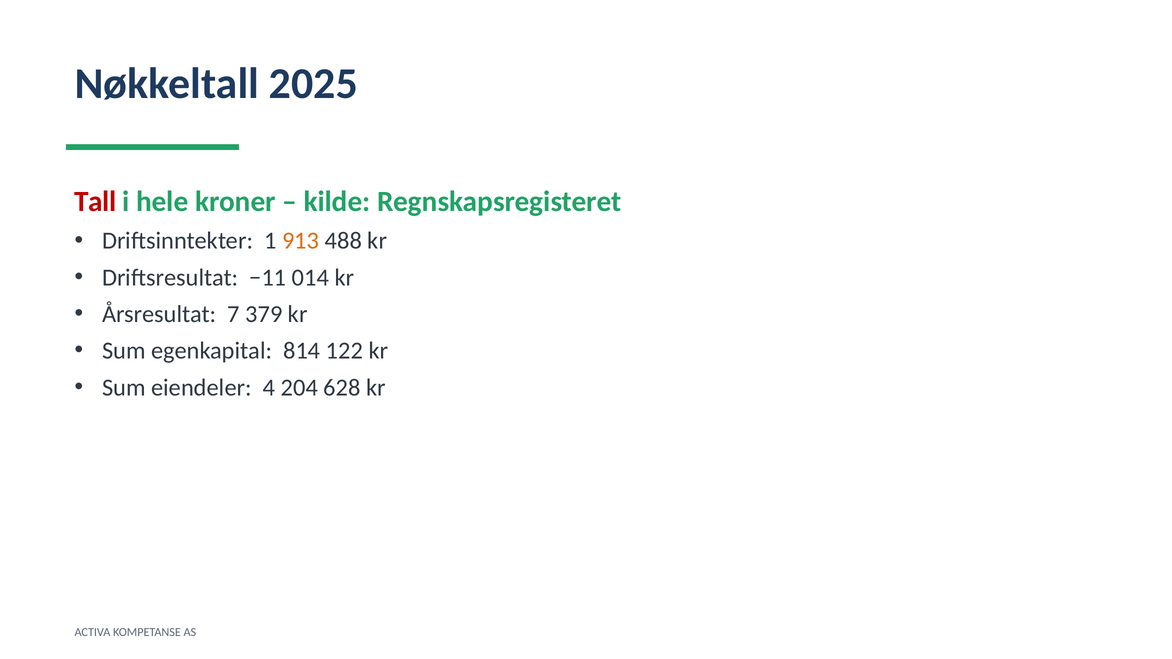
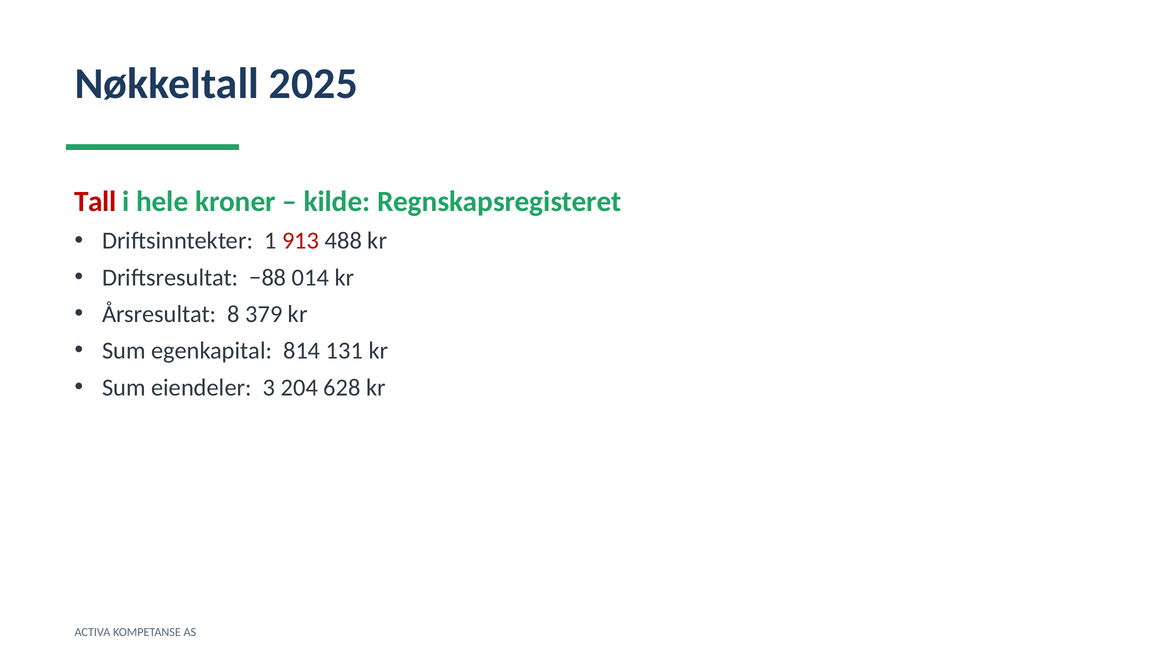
913 colour: orange -> red
−11: −11 -> −88
7: 7 -> 8
122: 122 -> 131
4: 4 -> 3
